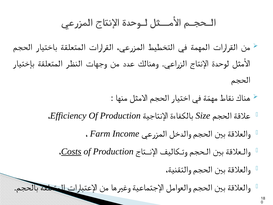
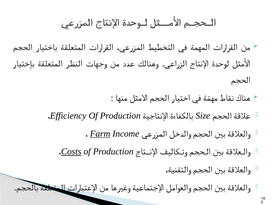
Farm underline: none -> present
